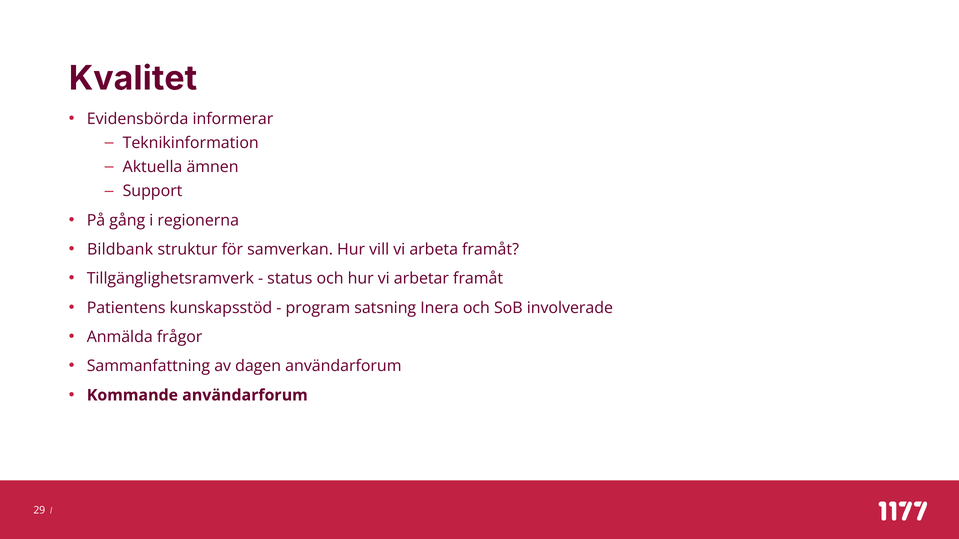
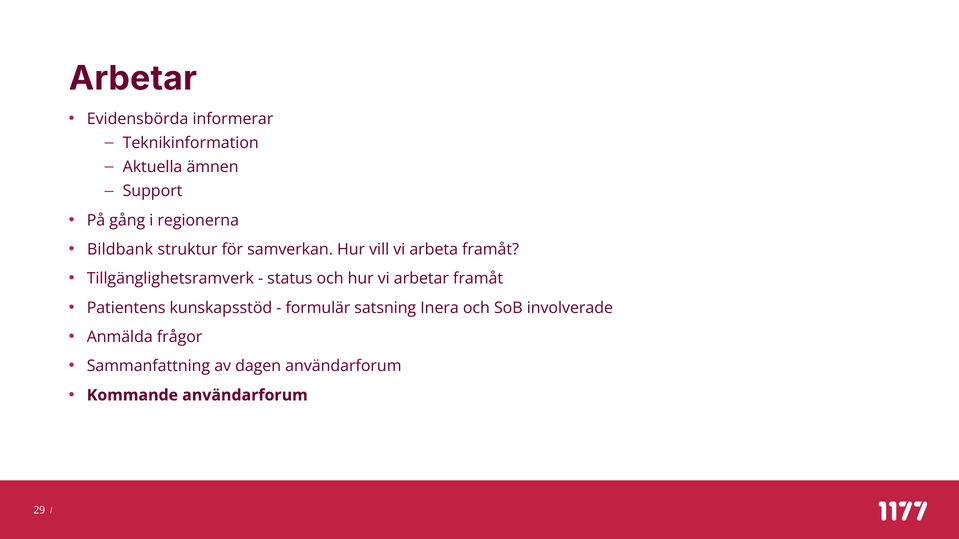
Kvalitet at (133, 78): Kvalitet -> Arbetar
program: program -> formulär
